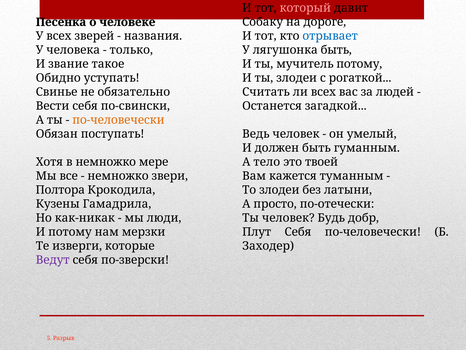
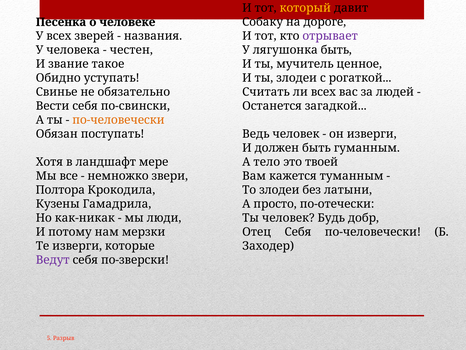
который colour: pink -> yellow
отрывает colour: blue -> purple
только: только -> честен
мучитель потому: потому -> ценное
он умелый: умелый -> изверги
в немножко: немножко -> ландшафт
Плут: Плут -> Отец
